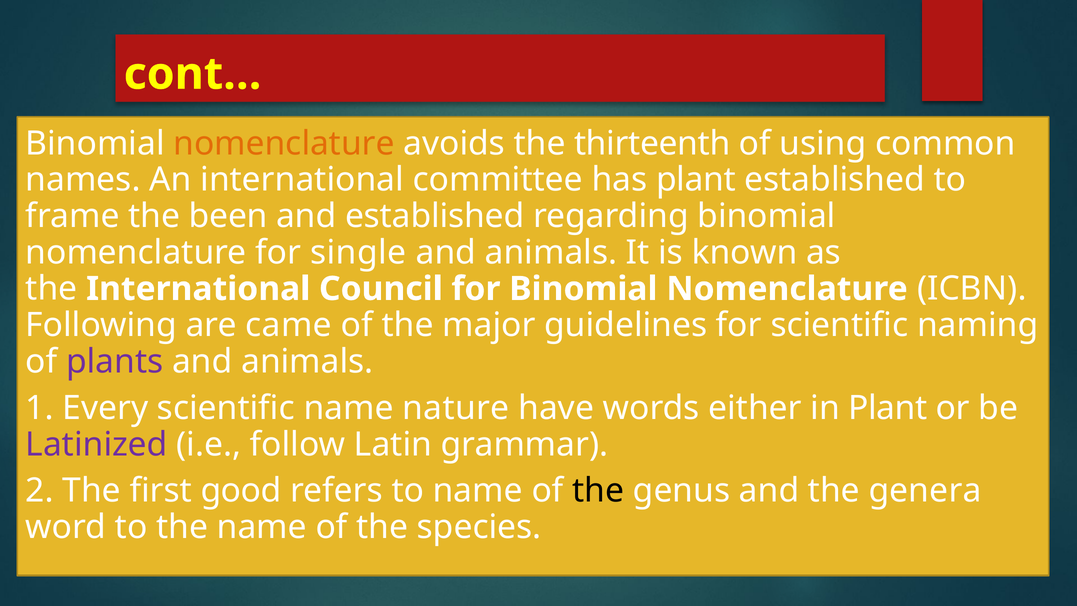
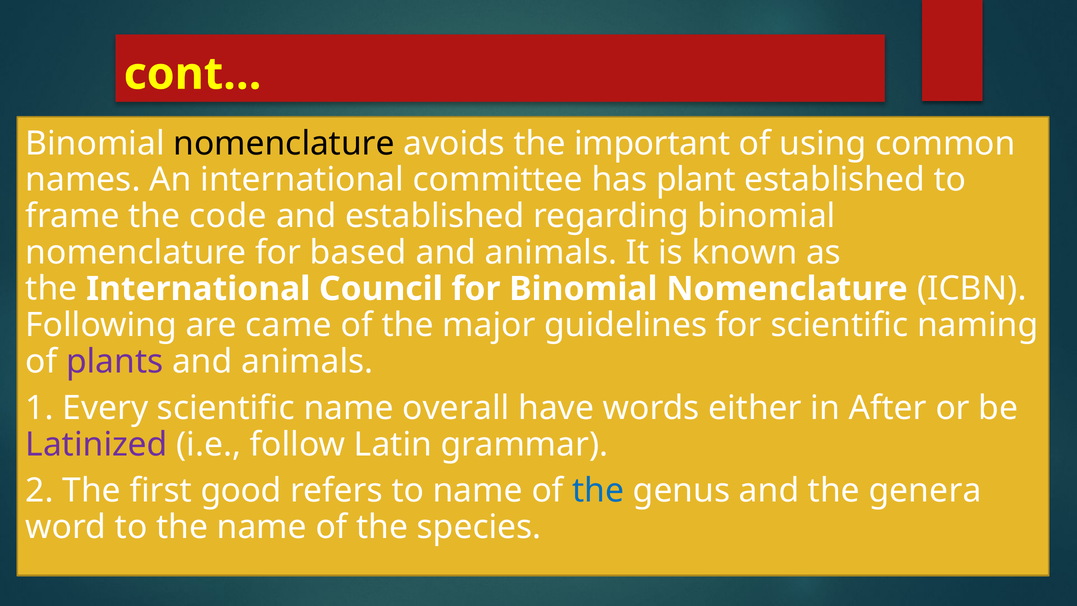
nomenclature at (284, 143) colour: orange -> black
thirteenth: thirteenth -> important
been: been -> code
single: single -> based
nature: nature -> overall
in Plant: Plant -> After
the at (598, 491) colour: black -> blue
